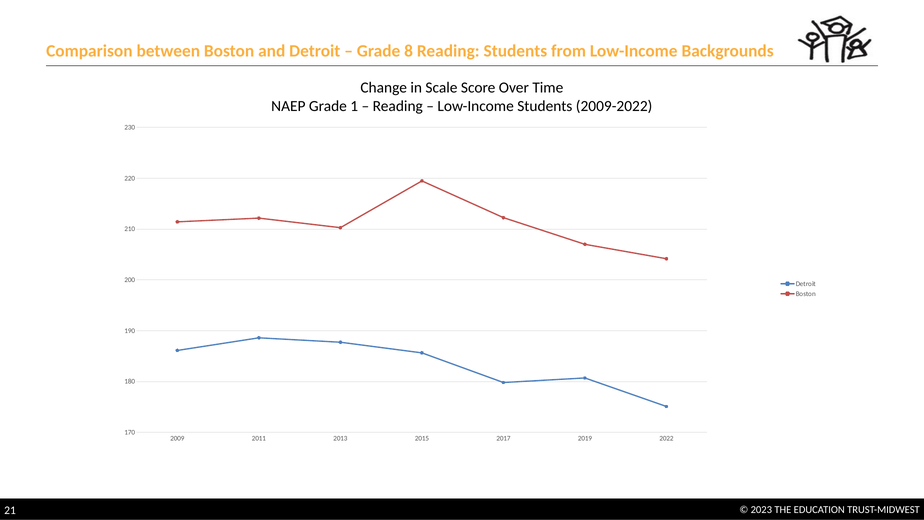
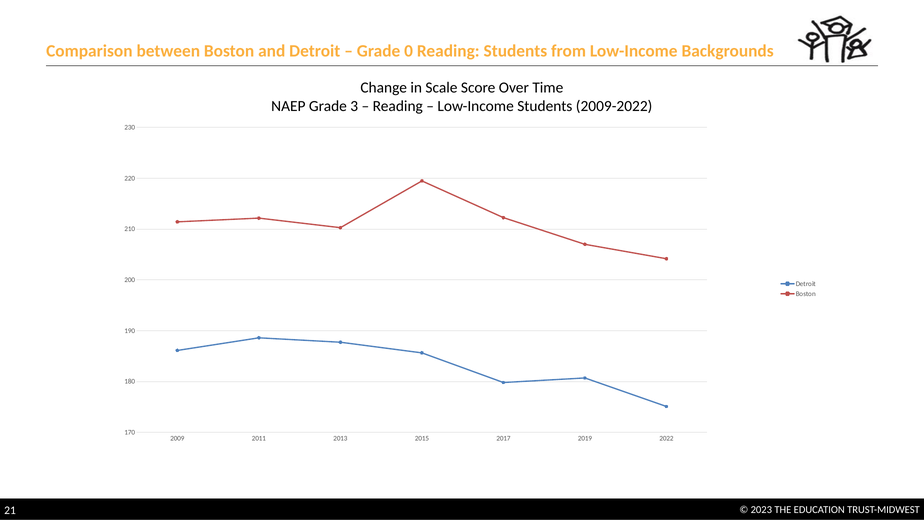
8: 8 -> 0
1: 1 -> 3
